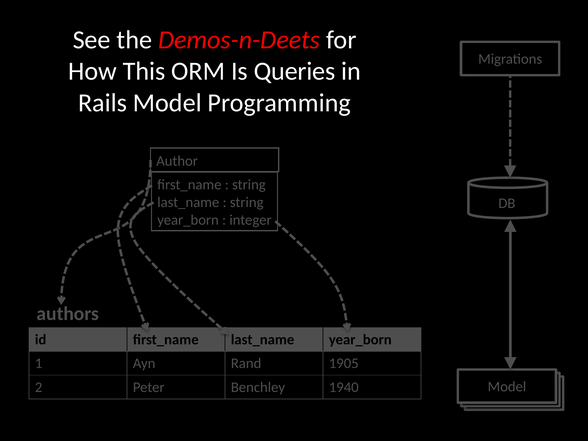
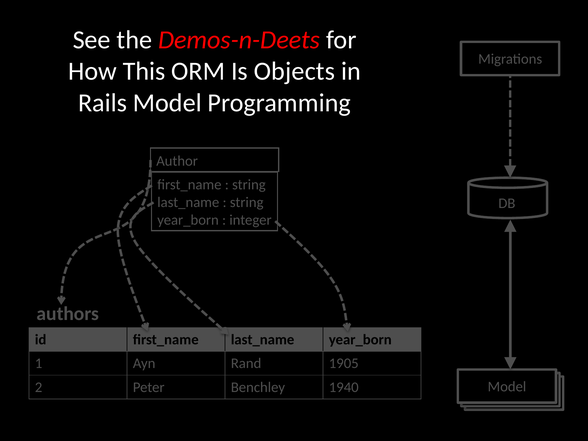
Queries: Queries -> Objects
